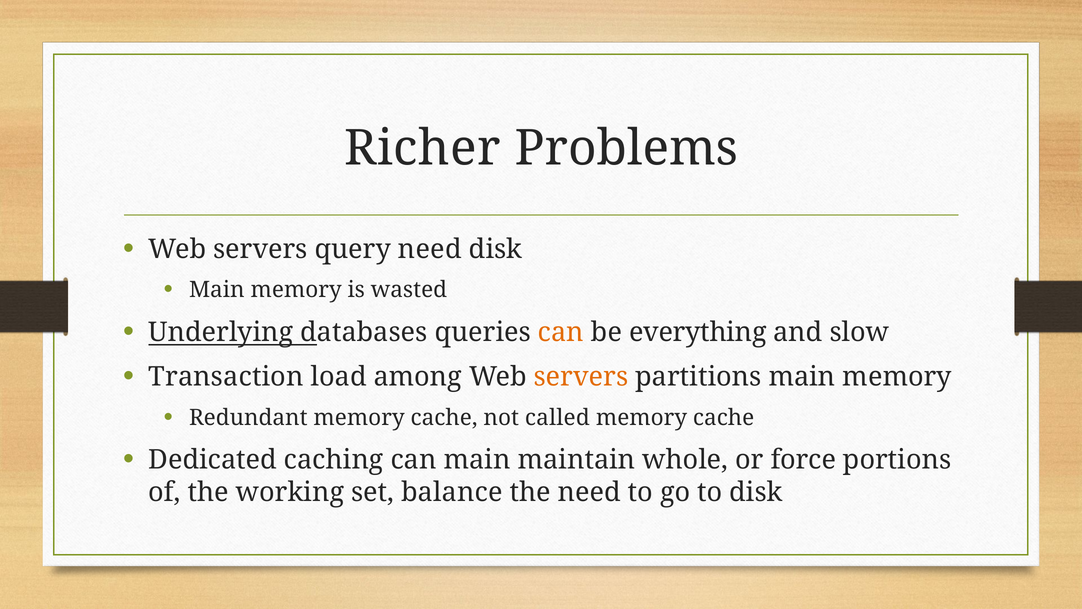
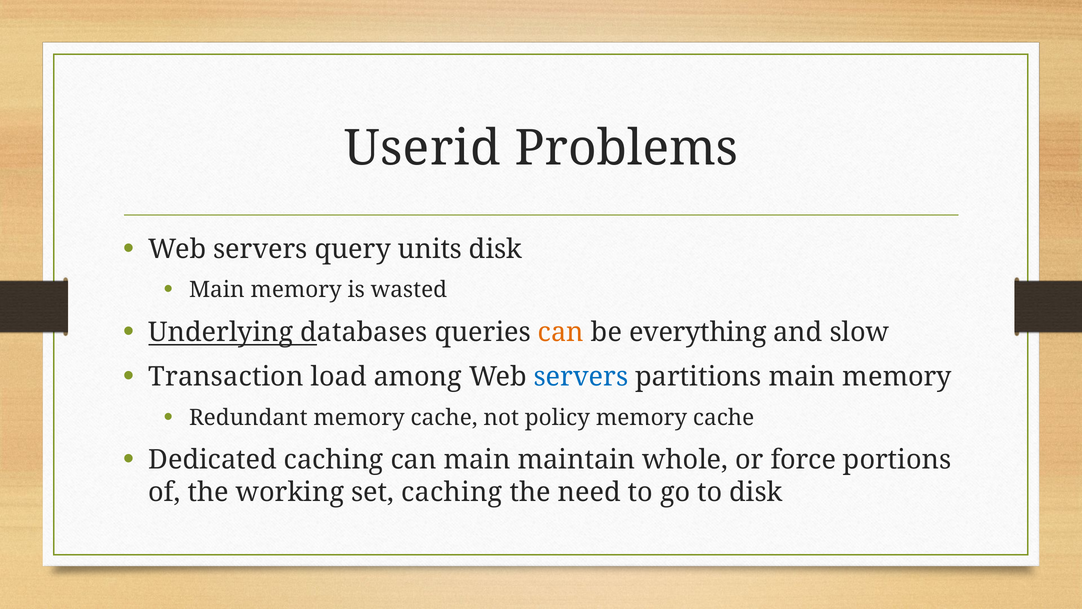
Richer: Richer -> Userid
query need: need -> units
servers at (581, 377) colour: orange -> blue
called: called -> policy
set balance: balance -> caching
